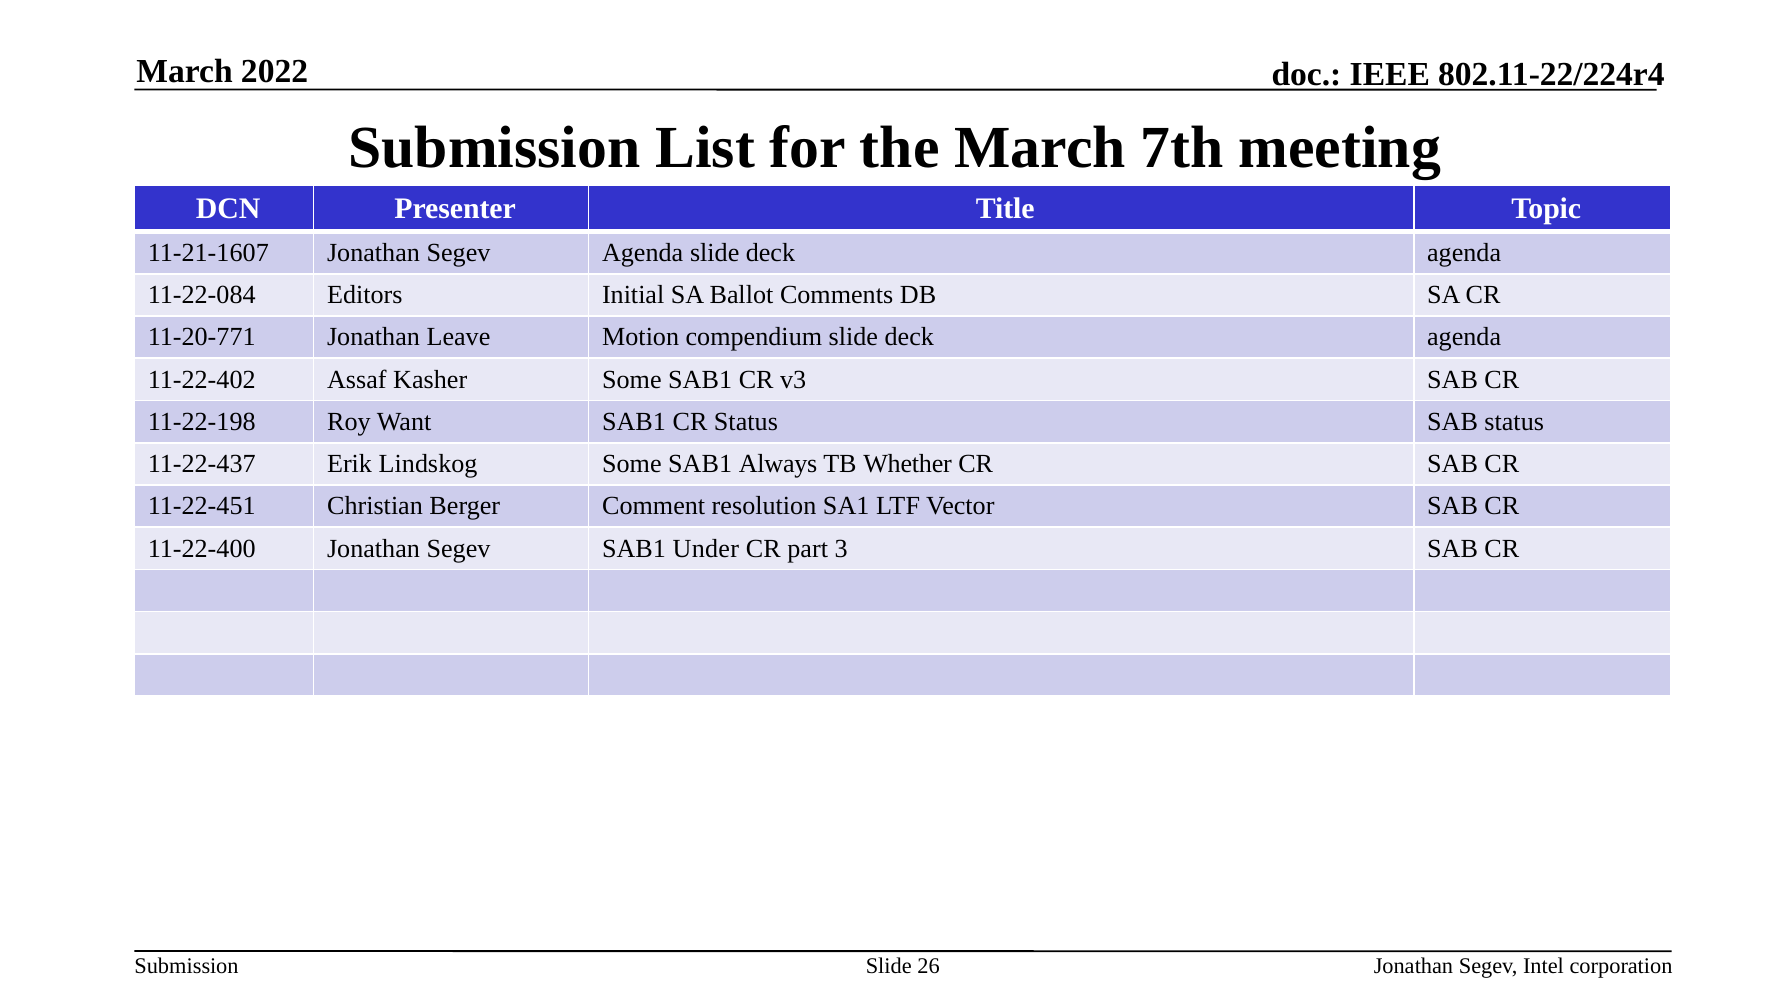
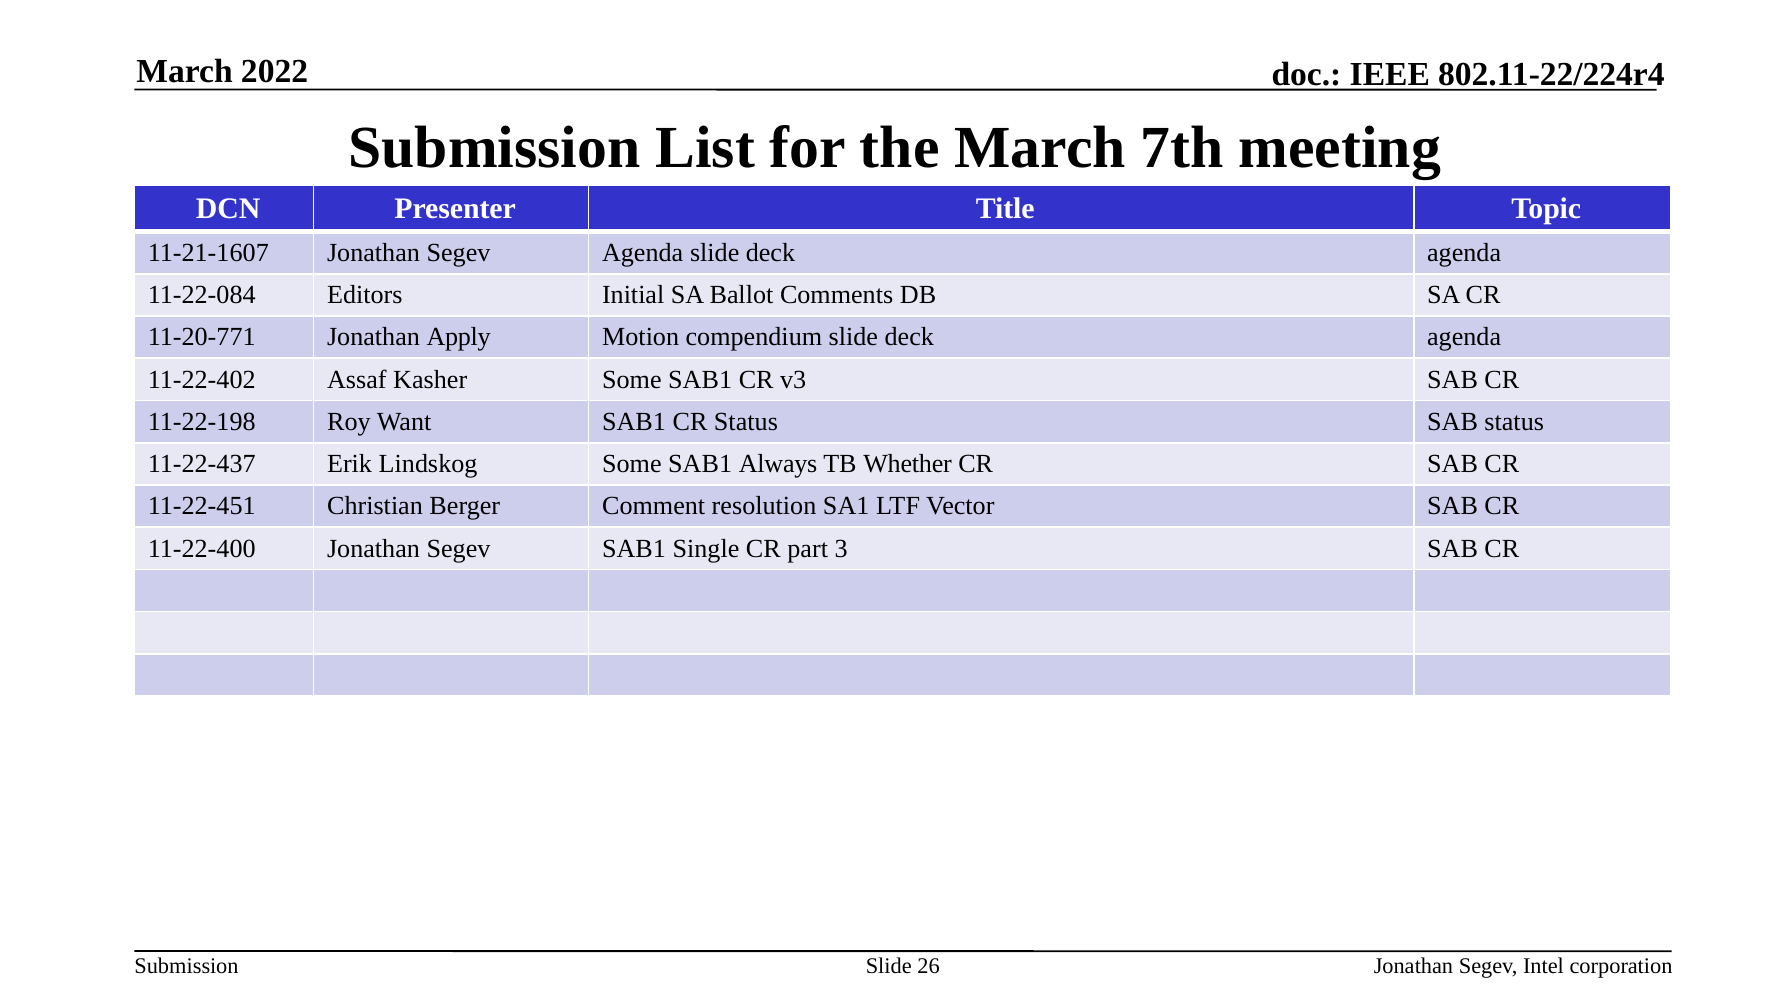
Leave: Leave -> Apply
Under: Under -> Single
